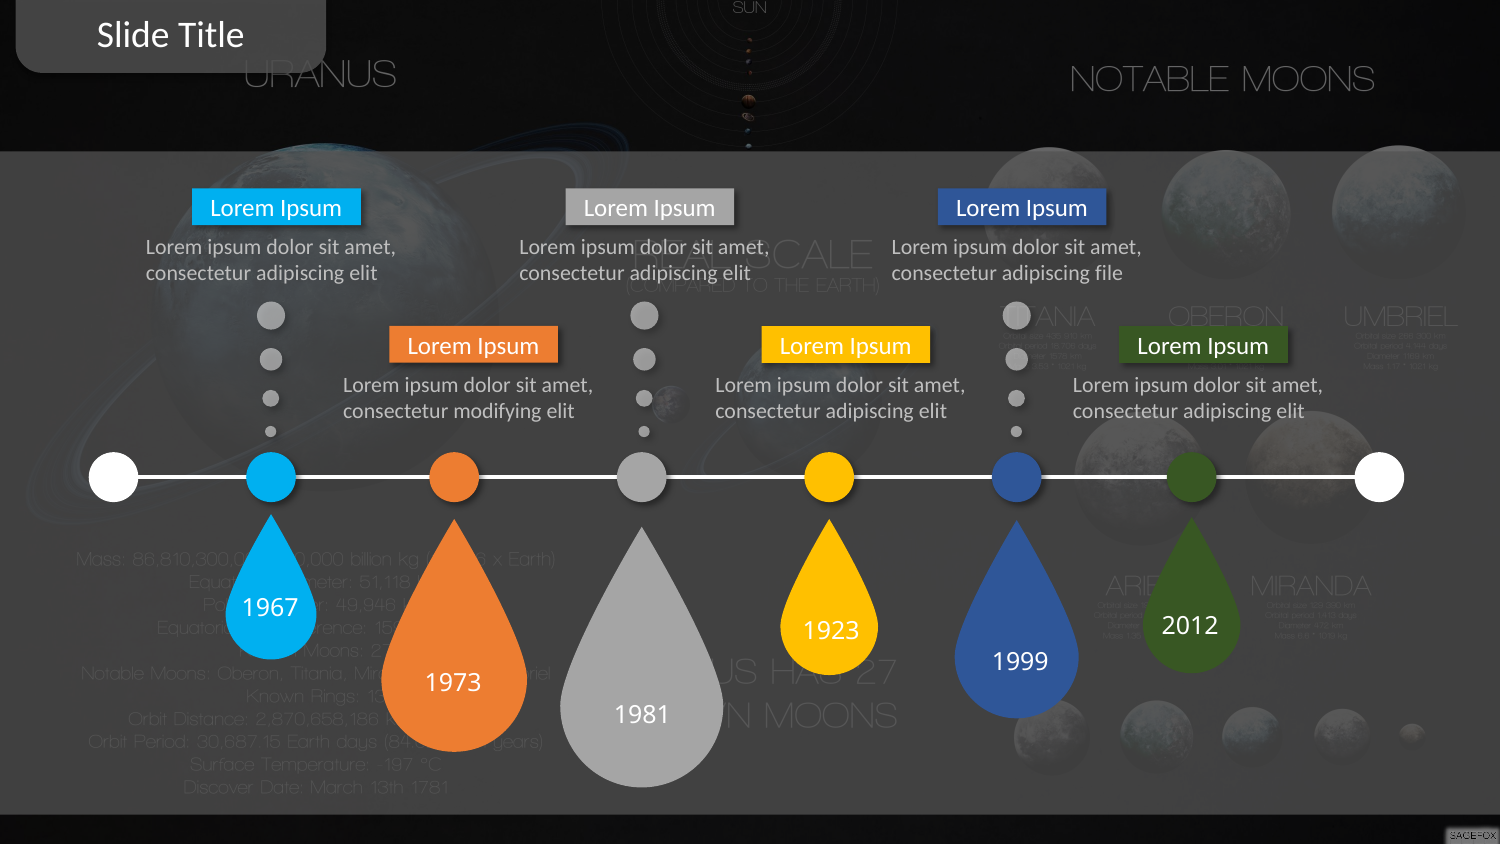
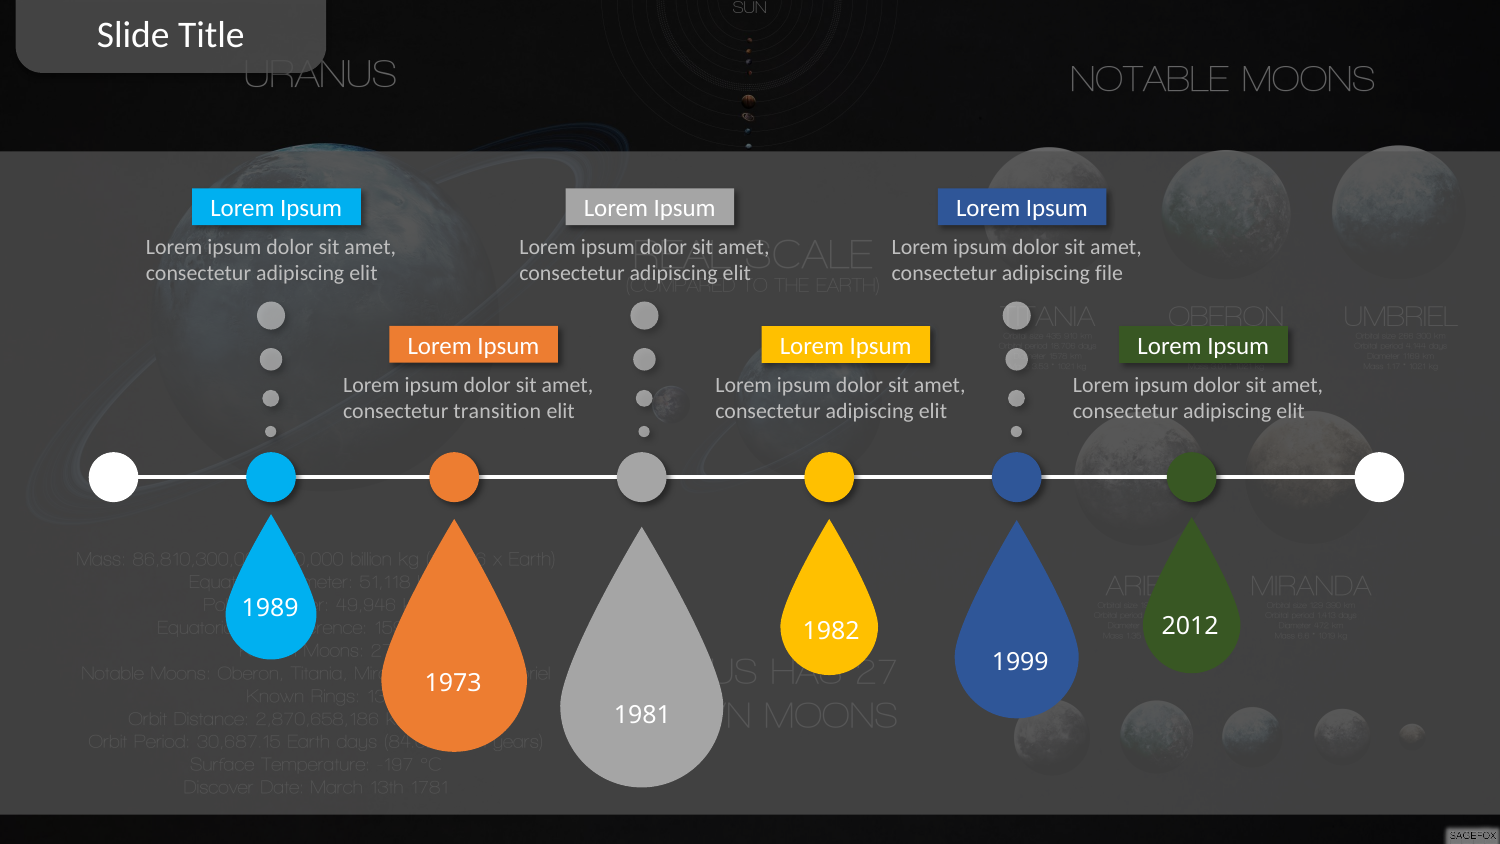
modifying: modifying -> transition
1967: 1967 -> 1989
1923: 1923 -> 1982
